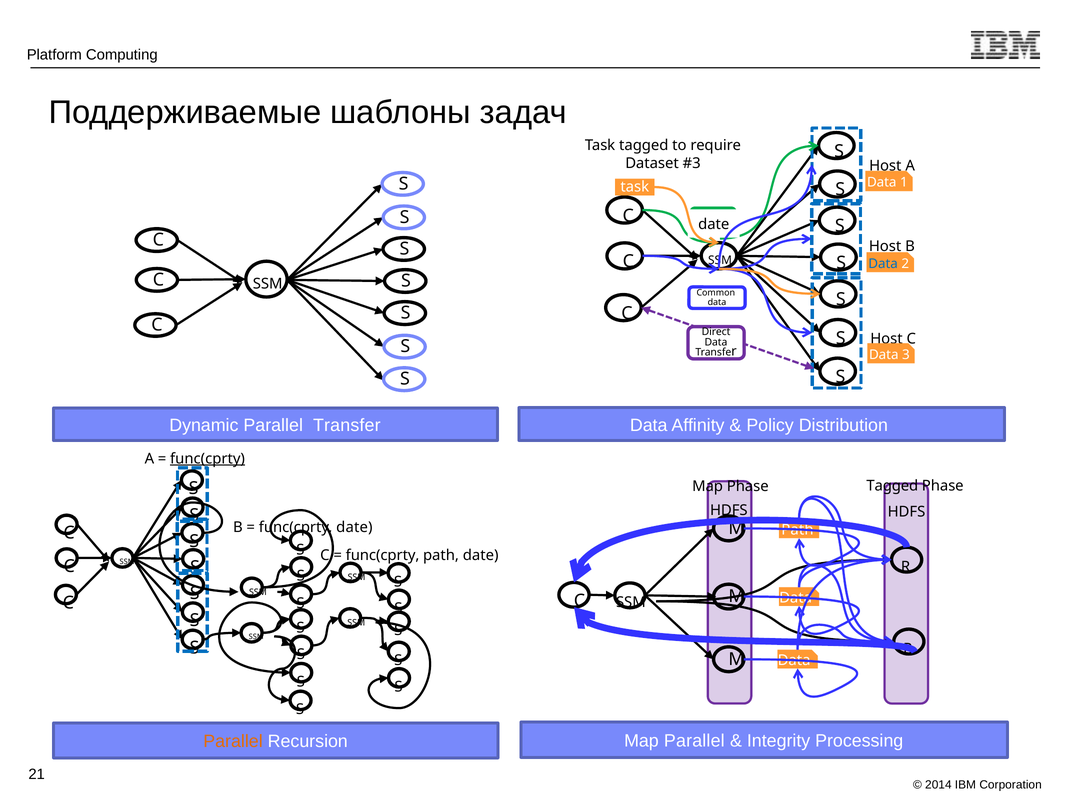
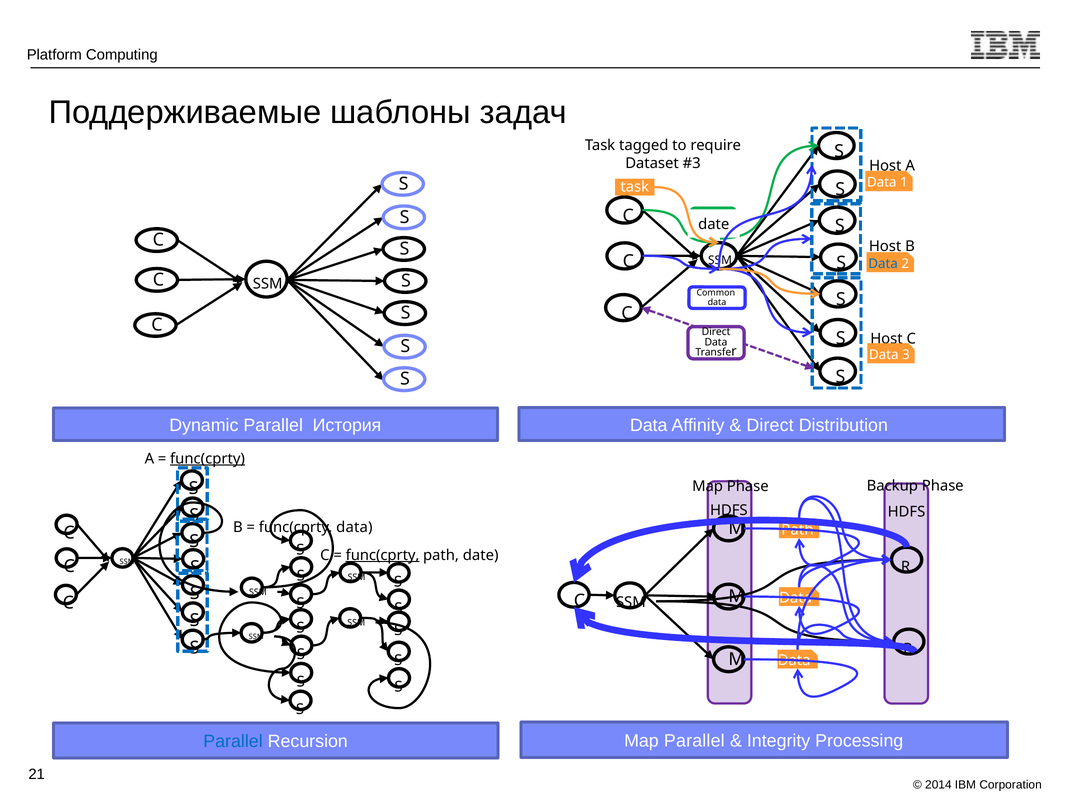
Parallel Transfer: Transfer -> История
Policy at (770, 425): Policy -> Direct
Phase Tagged: Tagged -> Backup
func(cprty date: date -> data
func(cprty at (383, 555) underline: none -> present
Parallel at (233, 741) colour: orange -> blue
